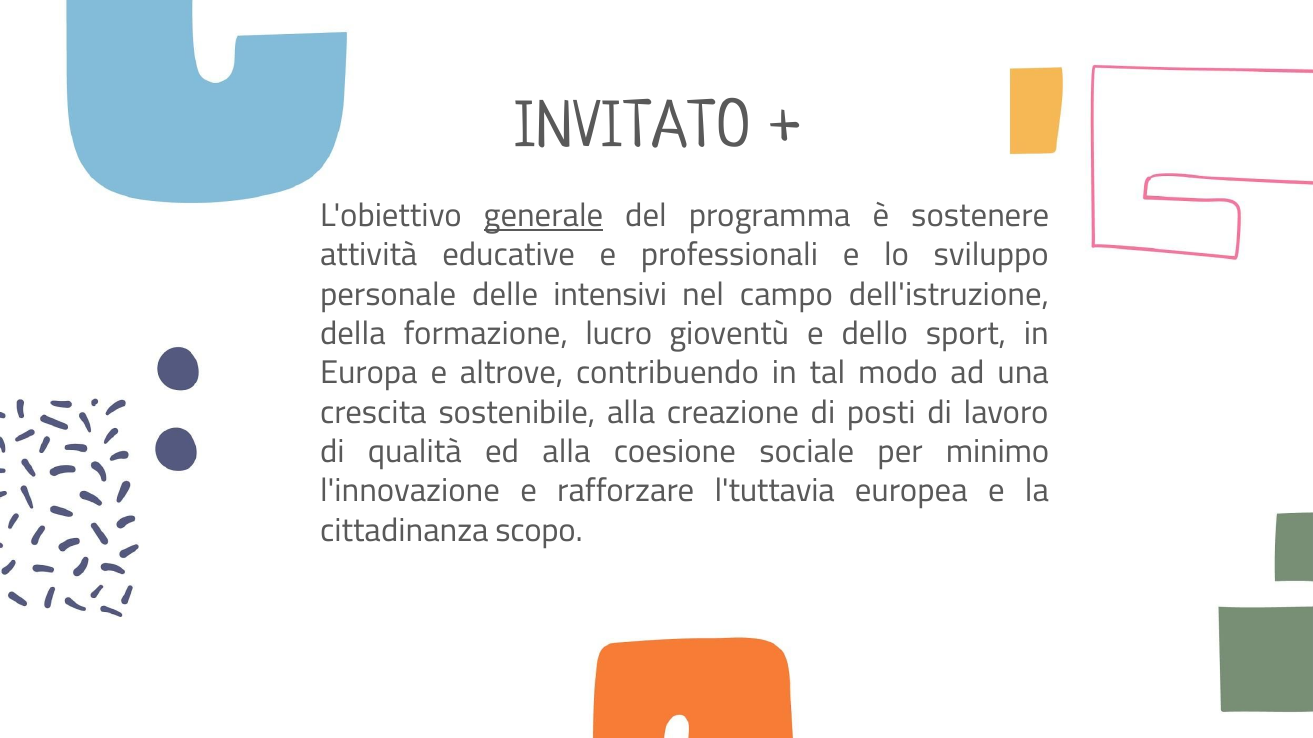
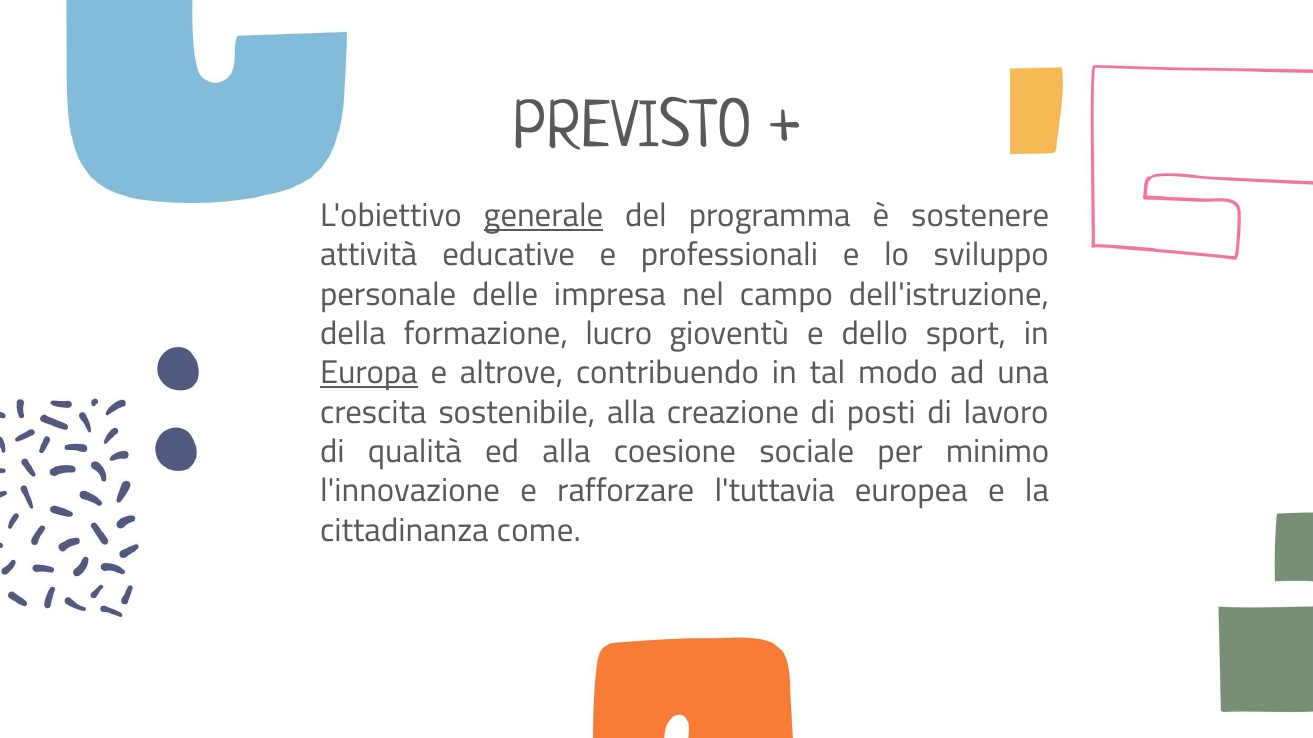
INVITATO: INVITATO -> PREVISTO
intensivi: intensivi -> impresa
Europa underline: none -> present
scopo: scopo -> come
